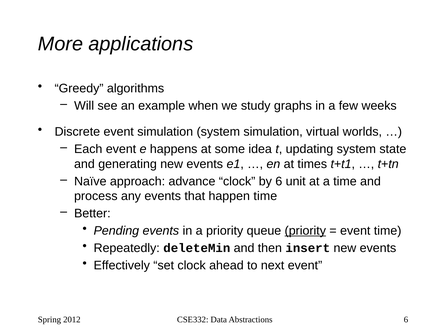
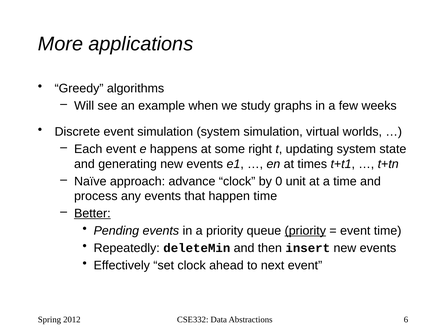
idea: idea -> right
by 6: 6 -> 0
Better underline: none -> present
